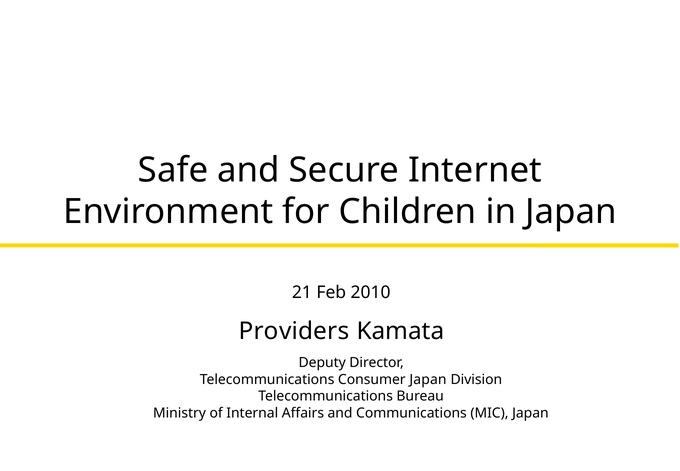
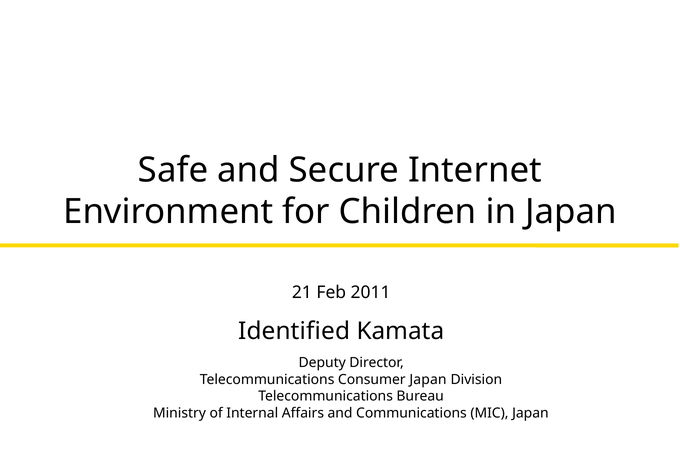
2010: 2010 -> 2011
Providers: Providers -> Identified
